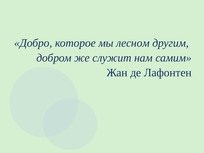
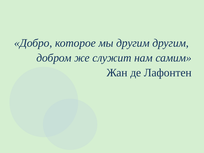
мы лесном: лесном -> другим
